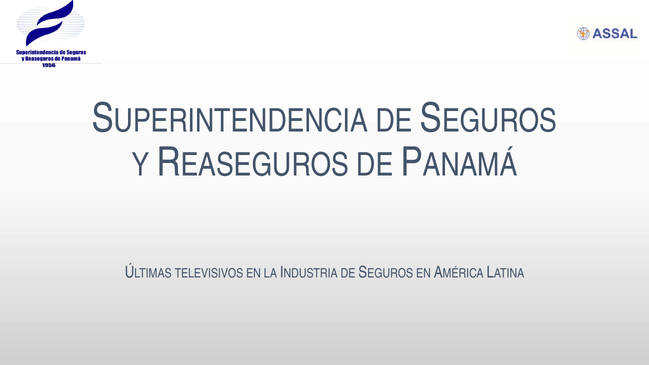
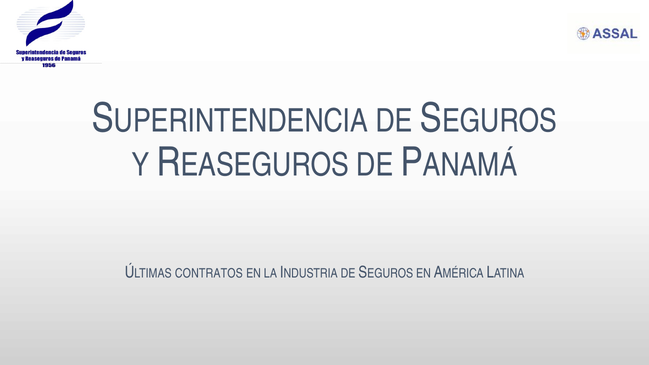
TELEVISIVOS: TELEVISIVOS -> CONTRATOS
